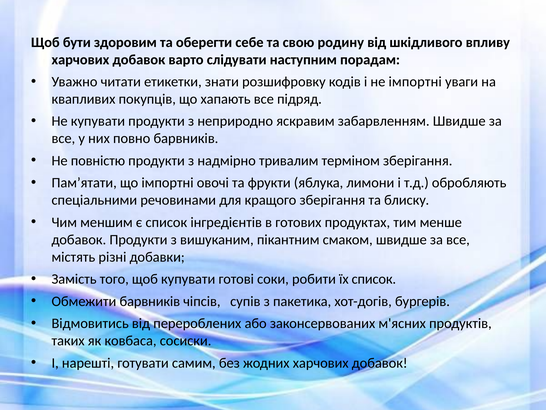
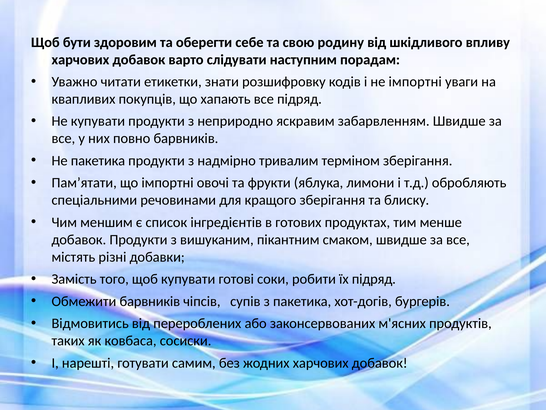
Не повністю: повністю -> пакетика
їх список: список -> підряд
